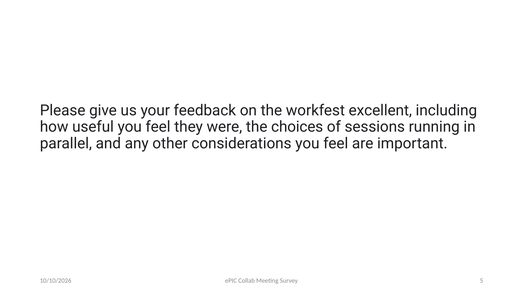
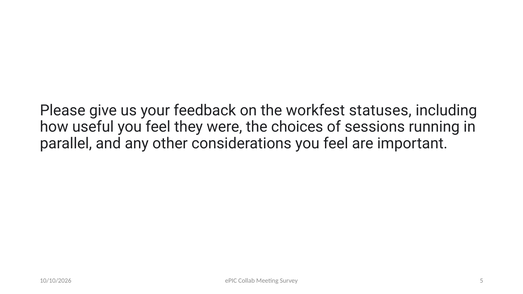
excellent: excellent -> statuses
